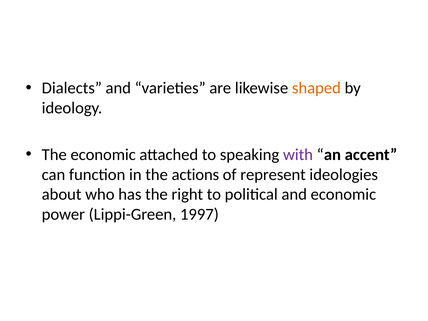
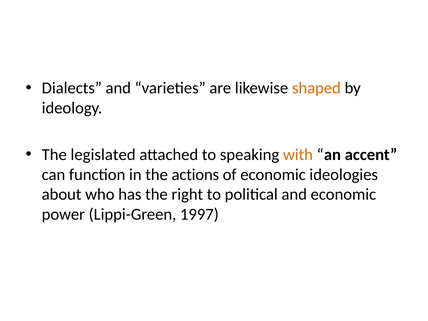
The economic: economic -> legislated
with colour: purple -> orange
of represent: represent -> economic
